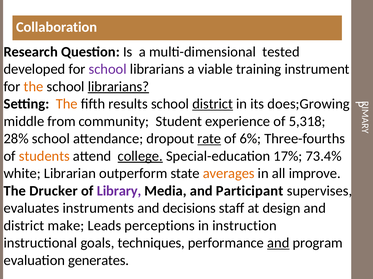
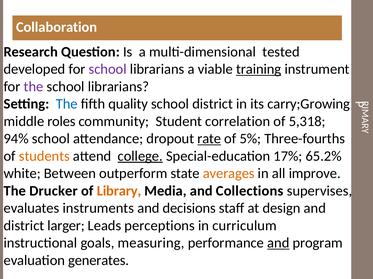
training underline: none -> present
the at (34, 87) colour: orange -> purple
librarians at (118, 87) underline: present -> none
The at (67, 104) colour: orange -> blue
results: results -> quality
district at (213, 104) underline: present -> none
does;Growing: does;Growing -> carry;Growing
from: from -> roles
experience: experience -> correlation
28%: 28% -> 94%
6%: 6% -> 5%
73.4%: 73.4% -> 65.2%
Librarian: Librarian -> Between
Library colour: purple -> orange
Participant: Participant -> Collections
make: make -> larger
instruction: instruction -> curriculum
techniques: techniques -> measuring
